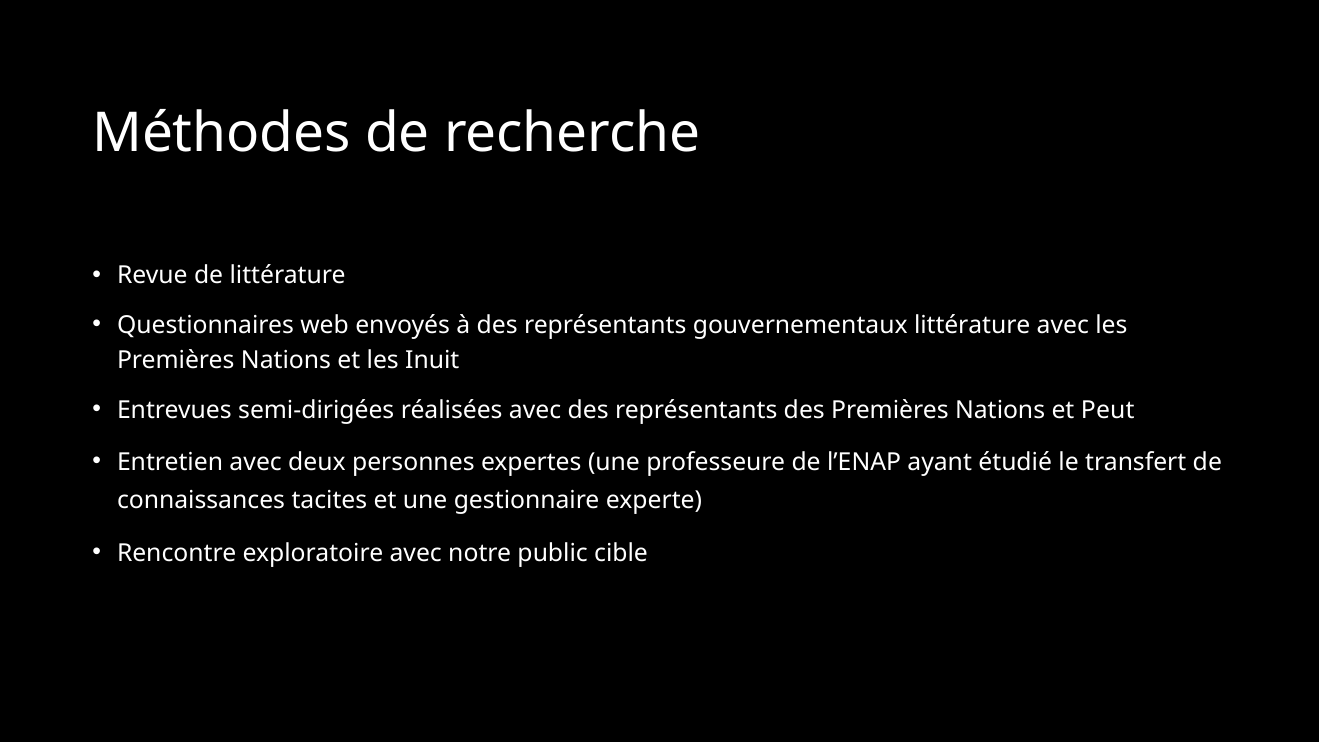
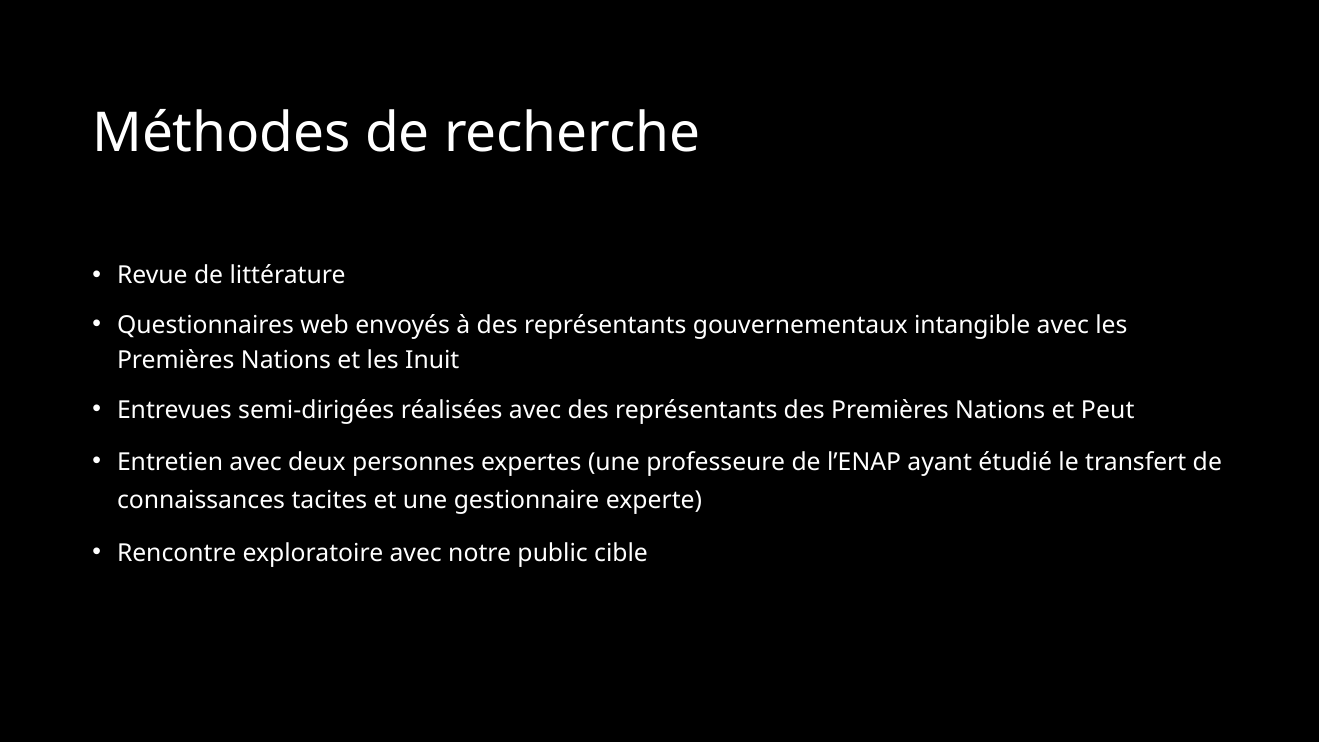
gouvernementaux littérature: littérature -> intangible
